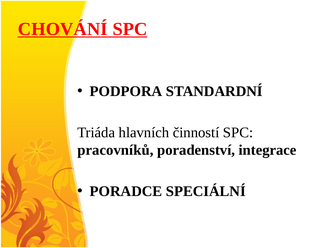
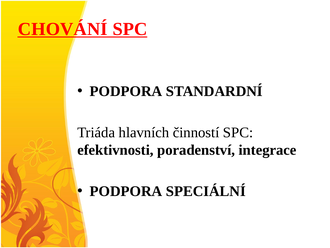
pracovníků: pracovníků -> efektivnosti
PORADCE at (126, 191): PORADCE -> PODPORA
